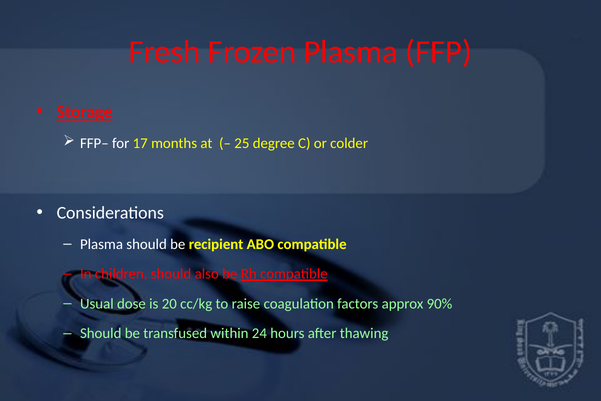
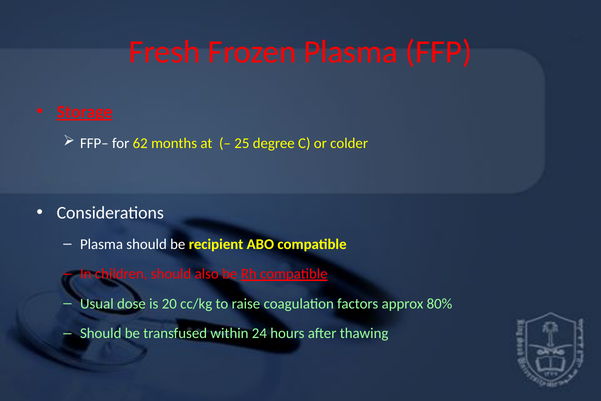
17: 17 -> 62
90%: 90% -> 80%
